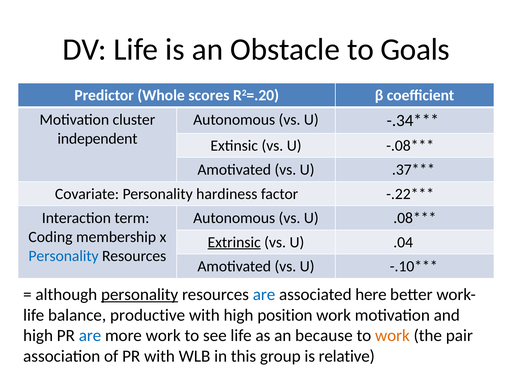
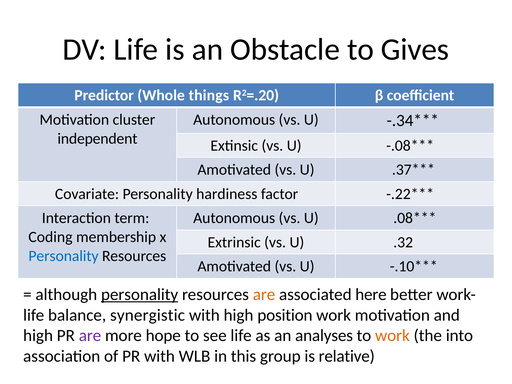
Goals: Goals -> Gives
scores: scores -> things
Extrinsic underline: present -> none
.04: .04 -> .32
are at (264, 295) colour: blue -> orange
productive: productive -> synergistic
are at (90, 336) colour: blue -> purple
more work: work -> hope
because: because -> analyses
pair: pair -> into
